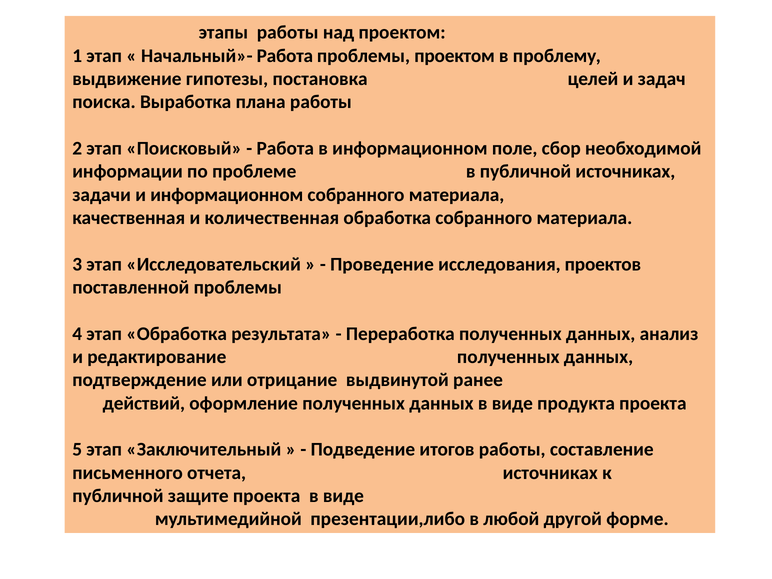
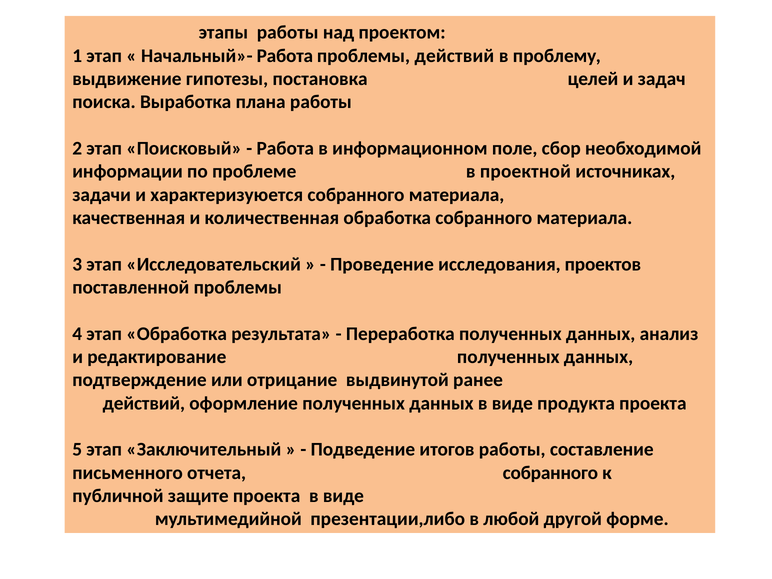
проблемы проектом: проектом -> действий
в публичной: публичной -> проектной
и информационном: информационном -> характеризуюется
отчета источниках: источниках -> собранного
